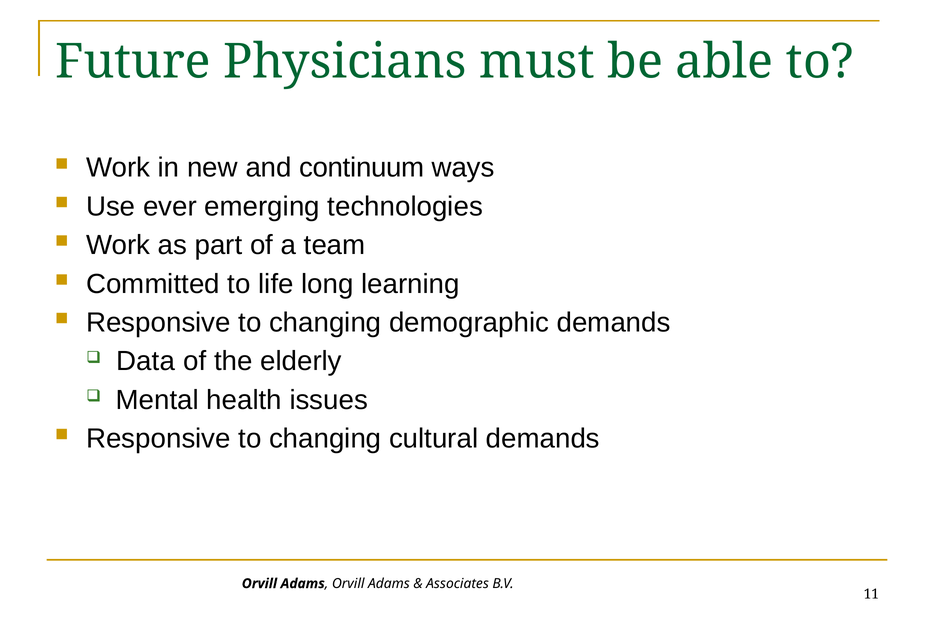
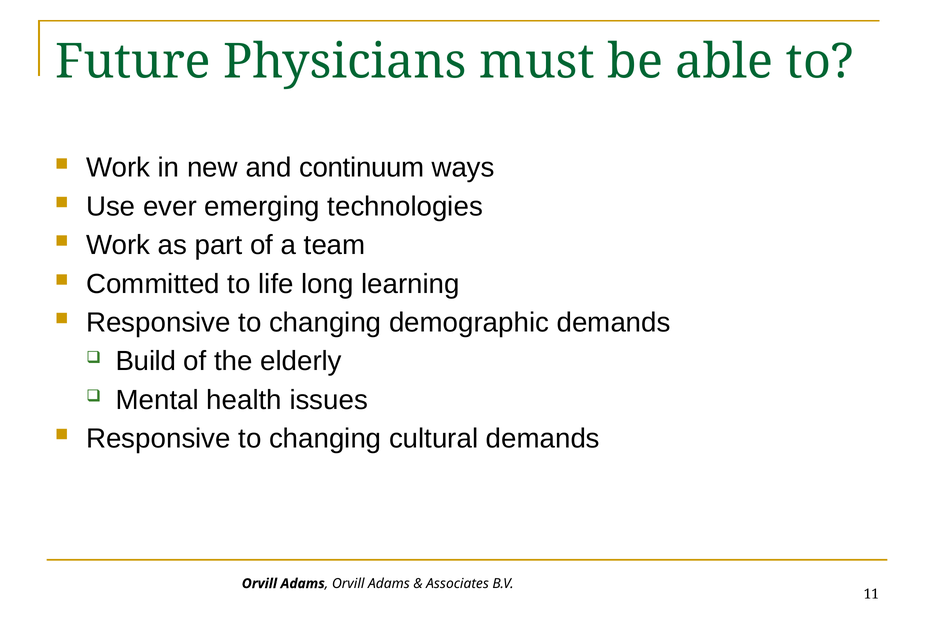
Data: Data -> Build
